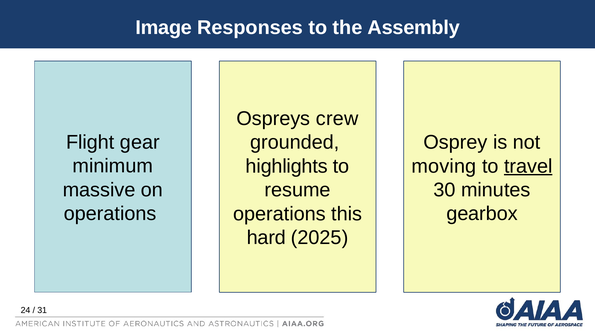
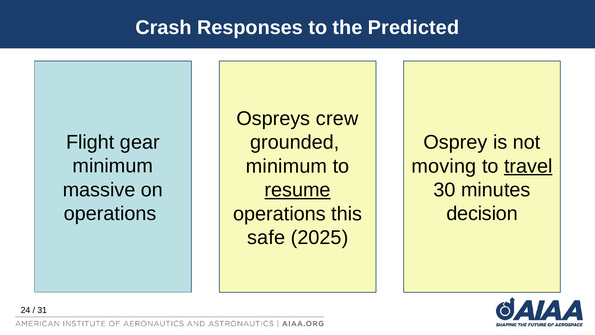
Image: Image -> Crash
Assembly: Assembly -> Predicted
highlights at (287, 166): highlights -> minimum
resume underline: none -> present
gearbox: gearbox -> decision
hard: hard -> safe
